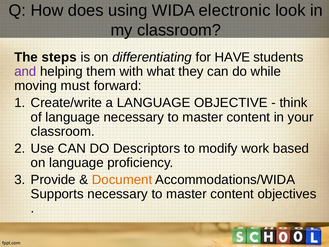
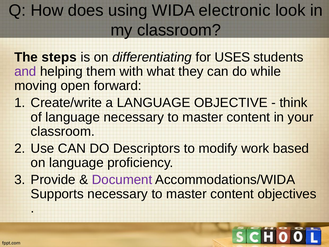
HAVE: HAVE -> USES
must: must -> open
Document colour: orange -> purple
